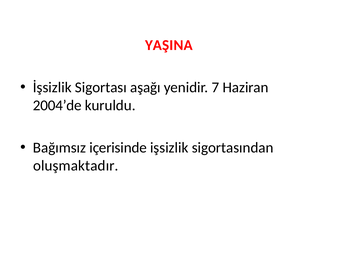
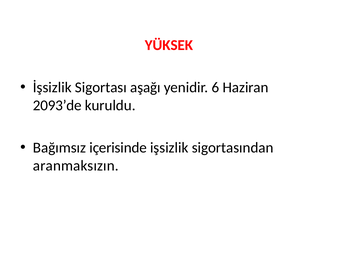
YAŞINA: YAŞINA -> YÜKSEK
7: 7 -> 6
2004’de: 2004’de -> 2093’de
oluşmaktadır: oluşmaktadır -> aranmaksızın
